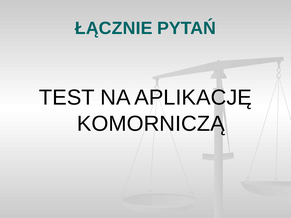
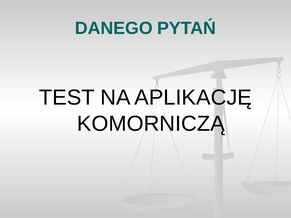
ŁĄCZNIE: ŁĄCZNIE -> DANEGO
